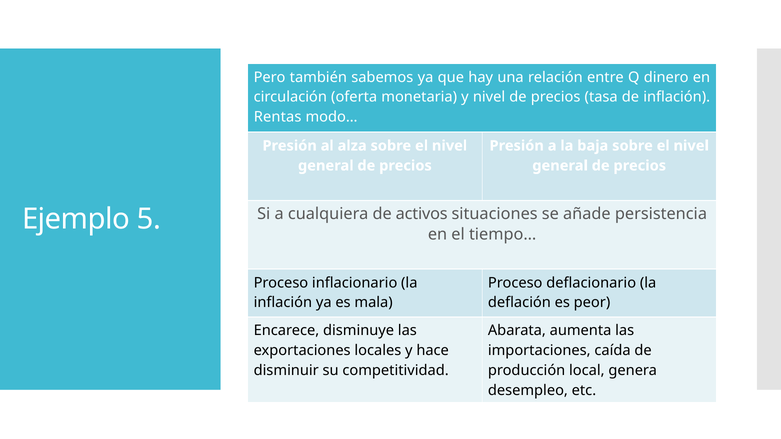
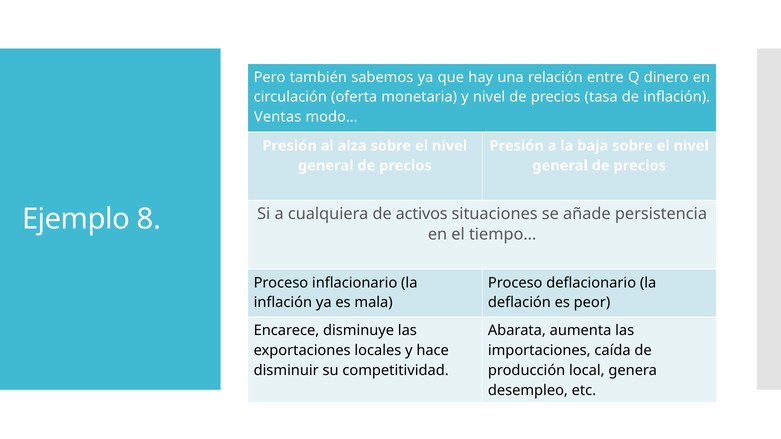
Rentas: Rentas -> Ventas
5: 5 -> 8
